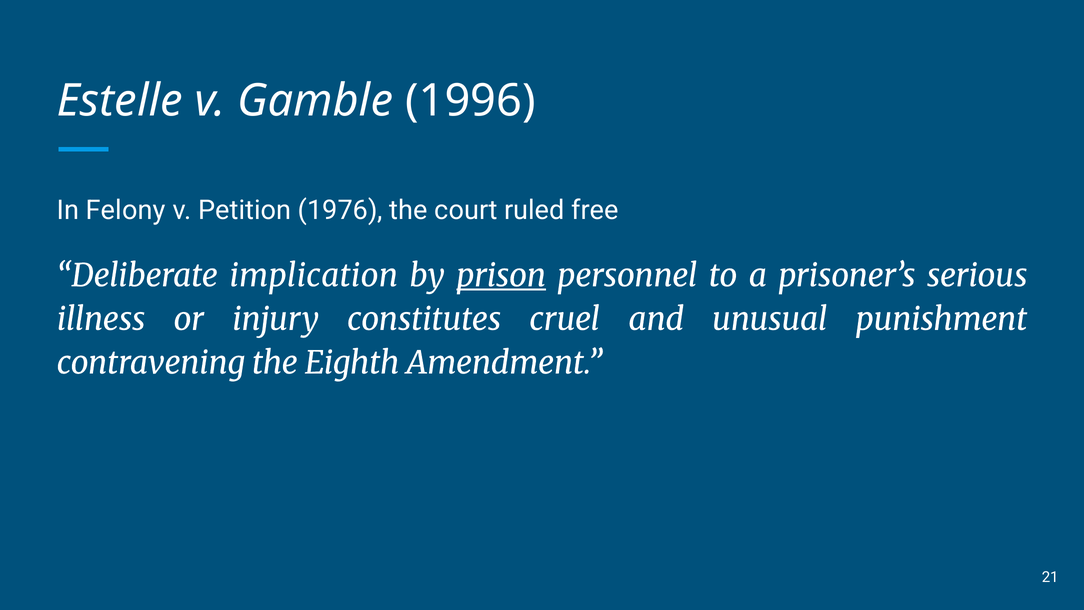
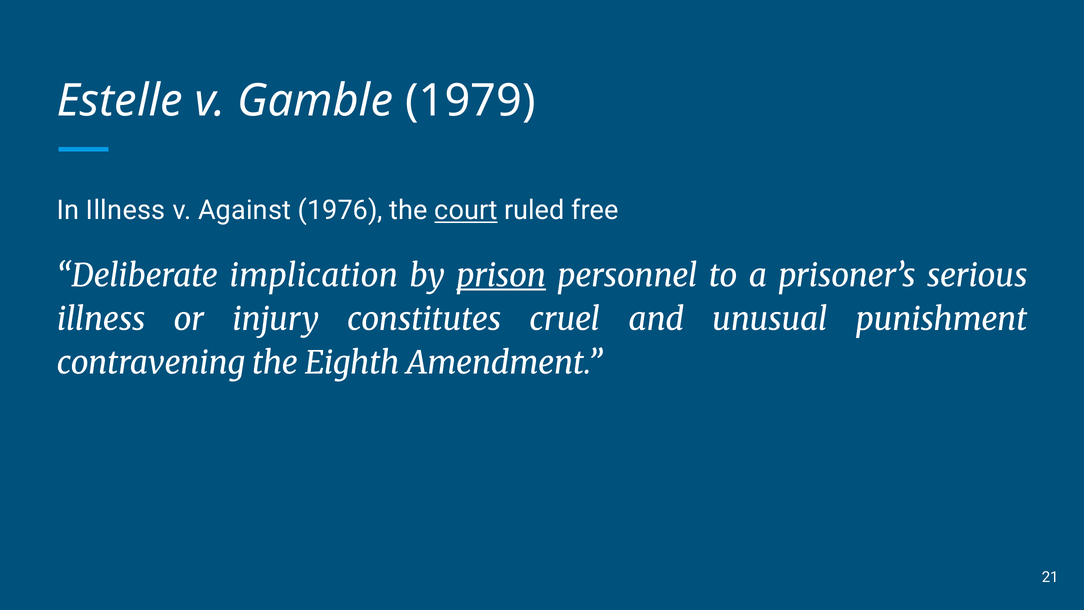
1996: 1996 -> 1979
In Felony: Felony -> Illness
Petition: Petition -> Against
court underline: none -> present
